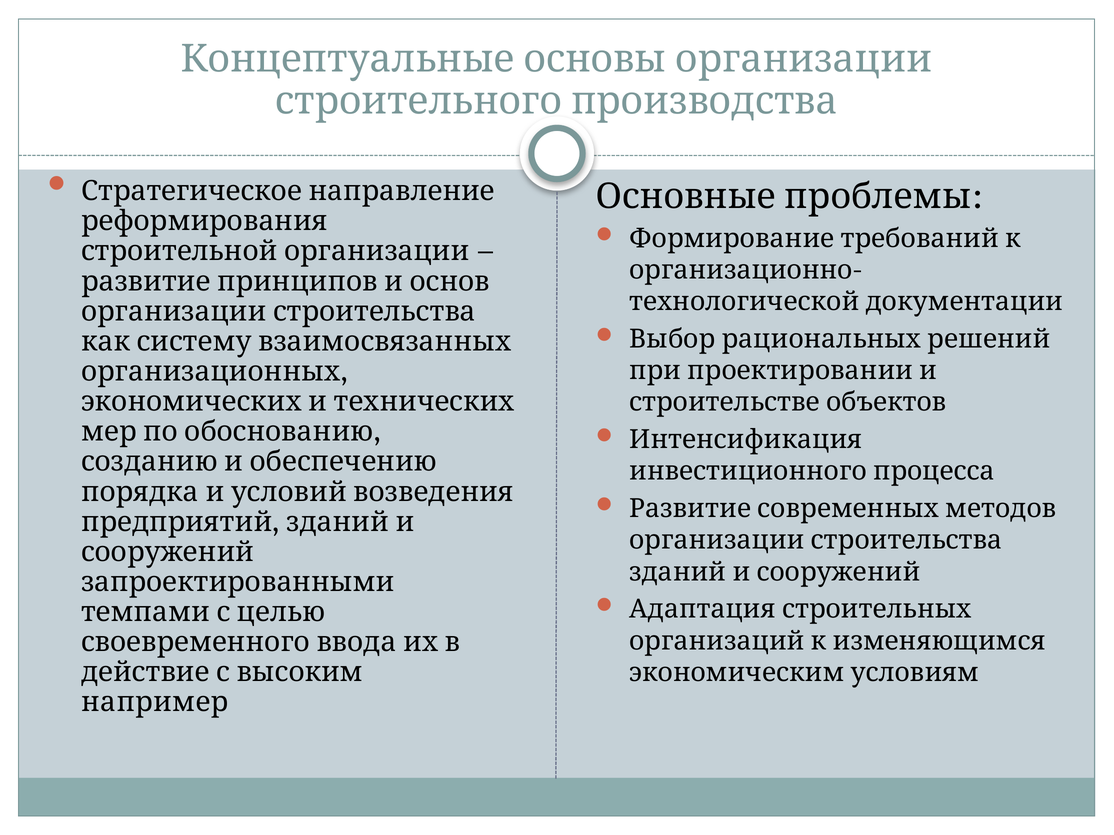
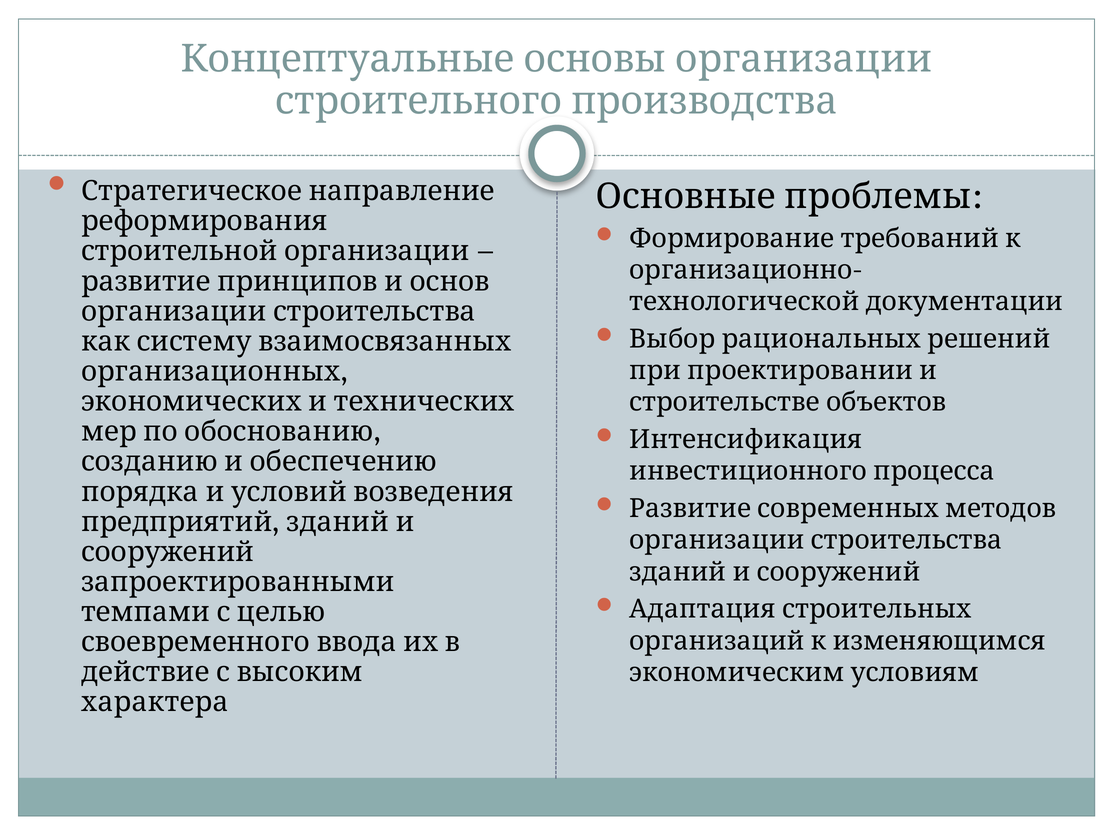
например: например -> характера
